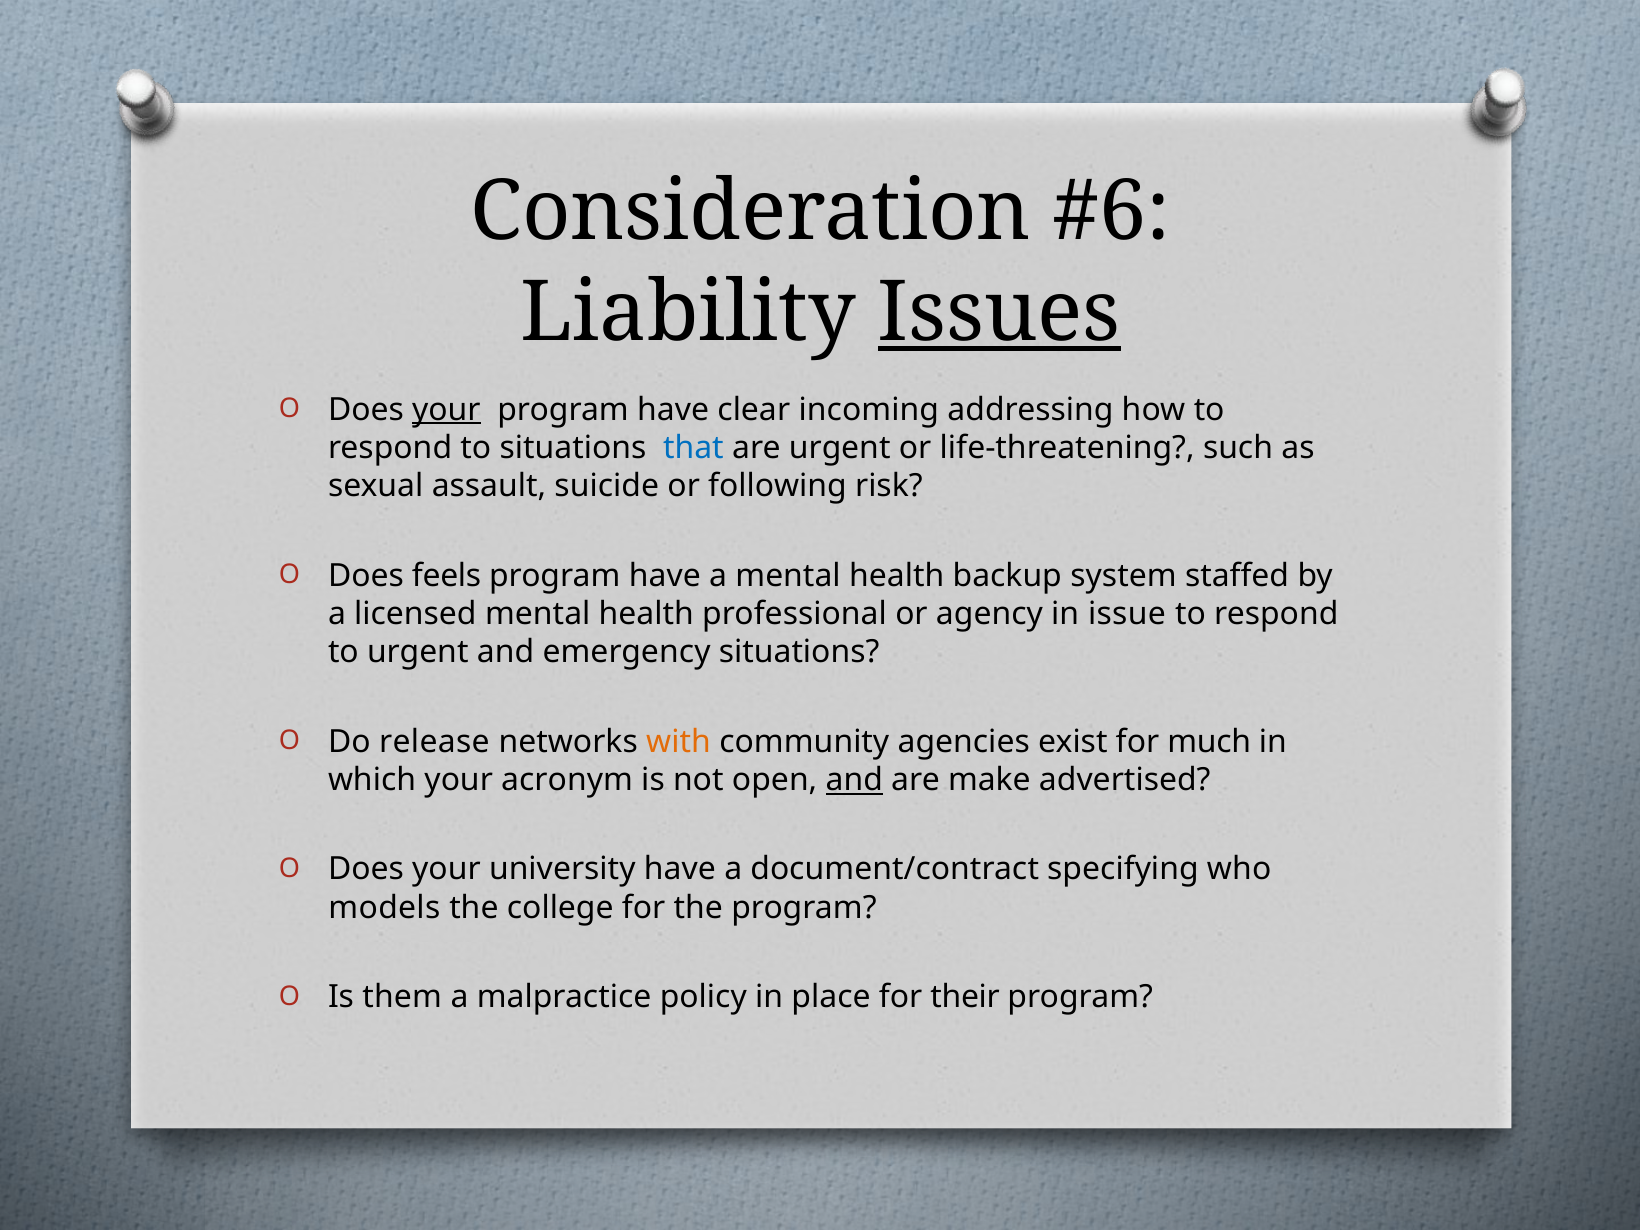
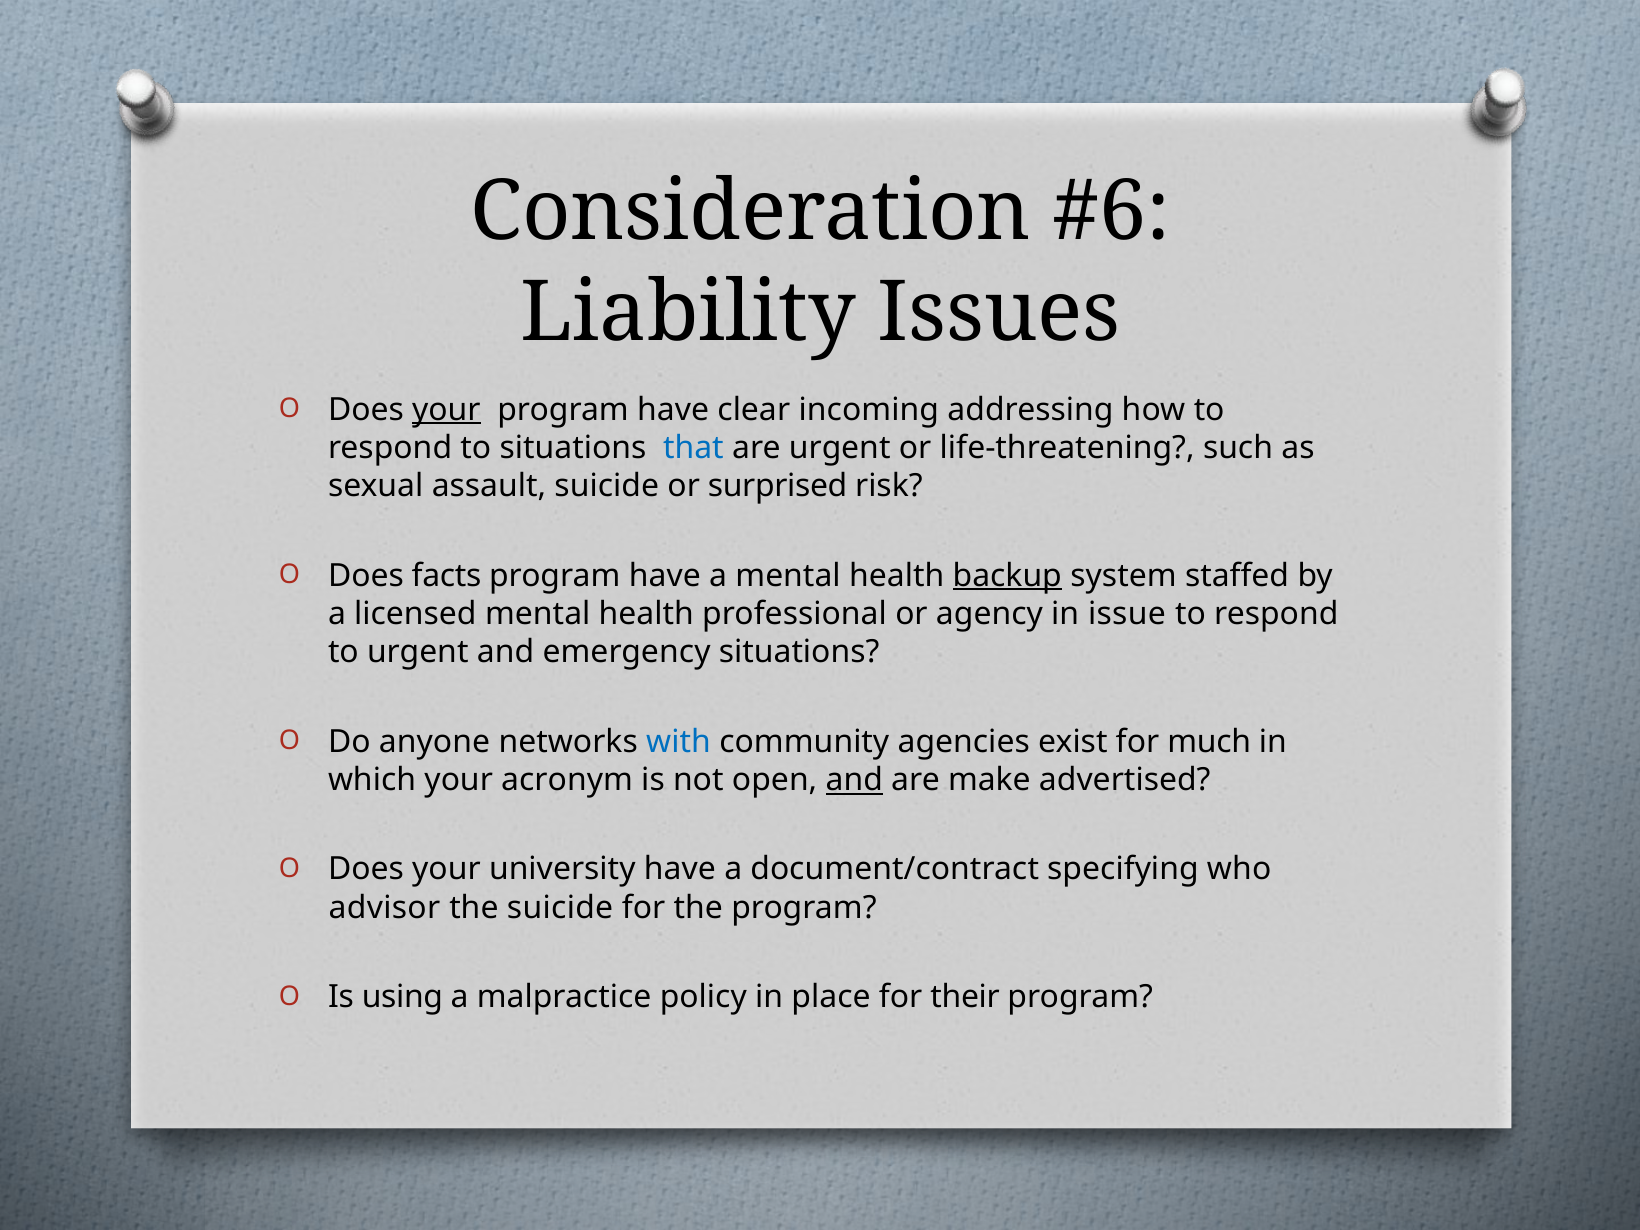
Issues underline: present -> none
following: following -> surprised
feels: feels -> facts
backup underline: none -> present
release: release -> anyone
with colour: orange -> blue
models: models -> advisor
the college: college -> suicide
them: them -> using
